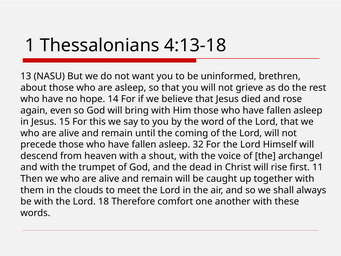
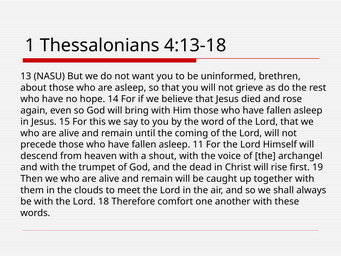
32: 32 -> 11
11: 11 -> 19
